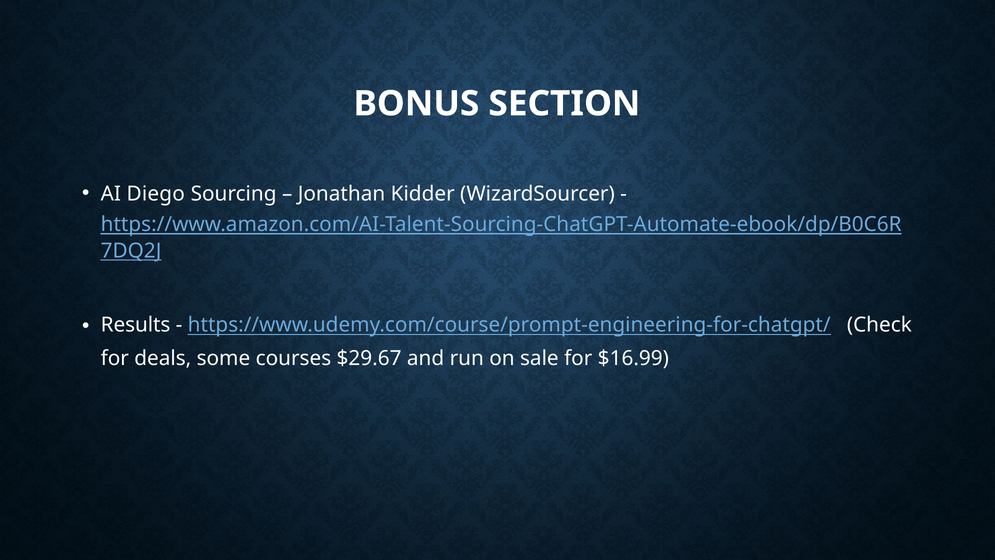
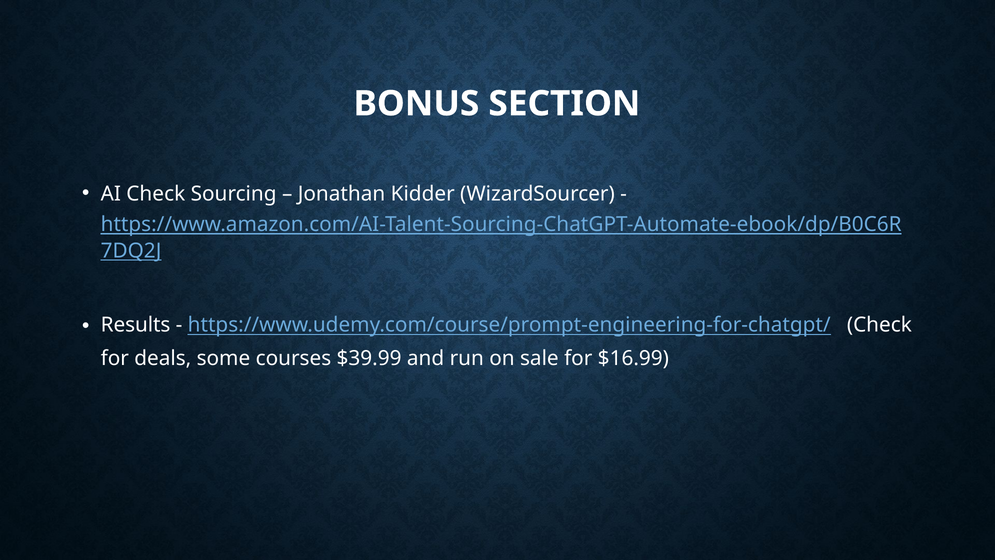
AI Diego: Diego -> Check
$29.67: $29.67 -> $39.99
